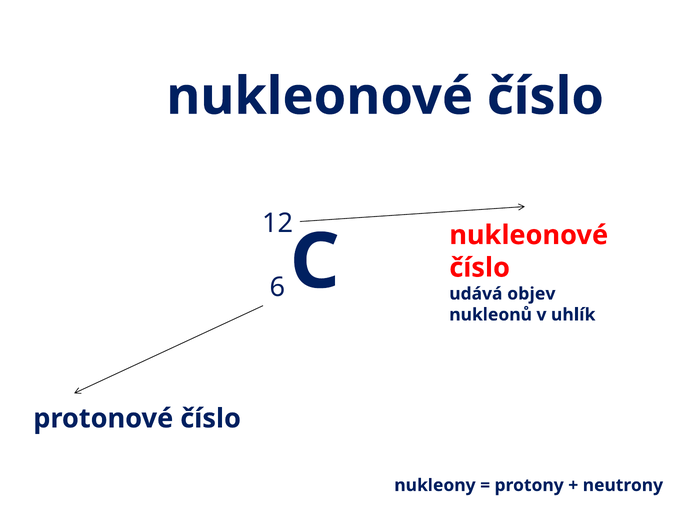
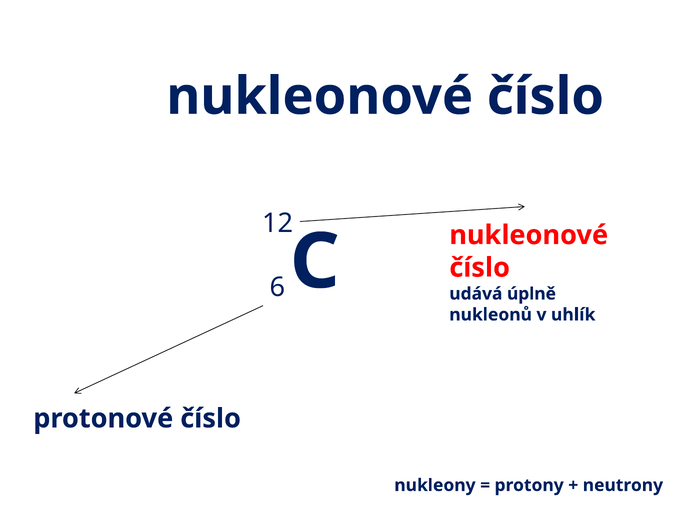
objev: objev -> úplně
